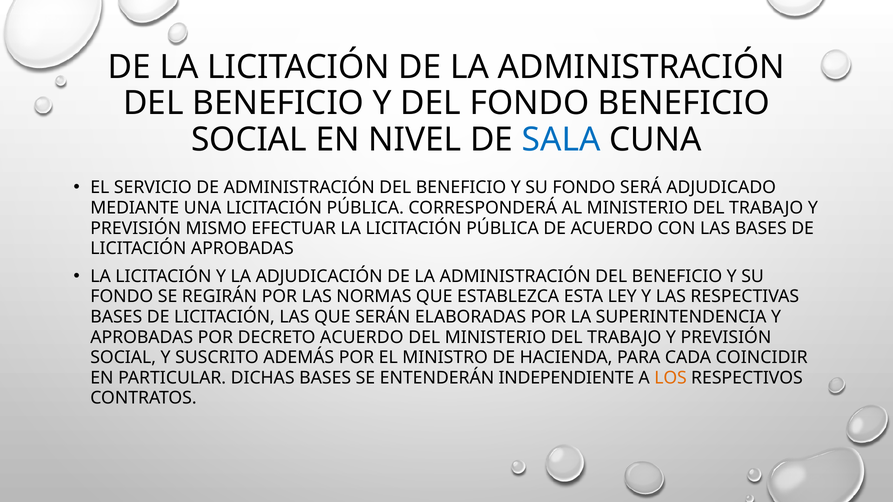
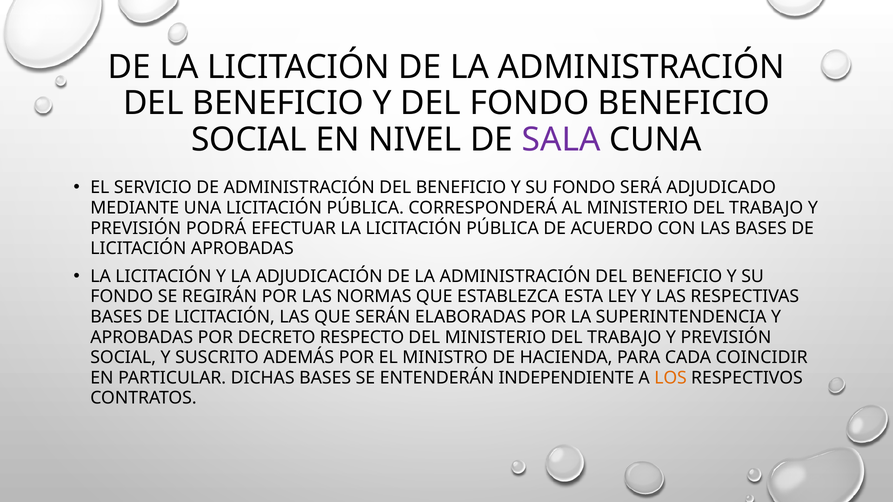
SALA colour: blue -> purple
MISMO: MISMO -> PODRÁ
DECRETO ACUERDO: ACUERDO -> RESPECTO
